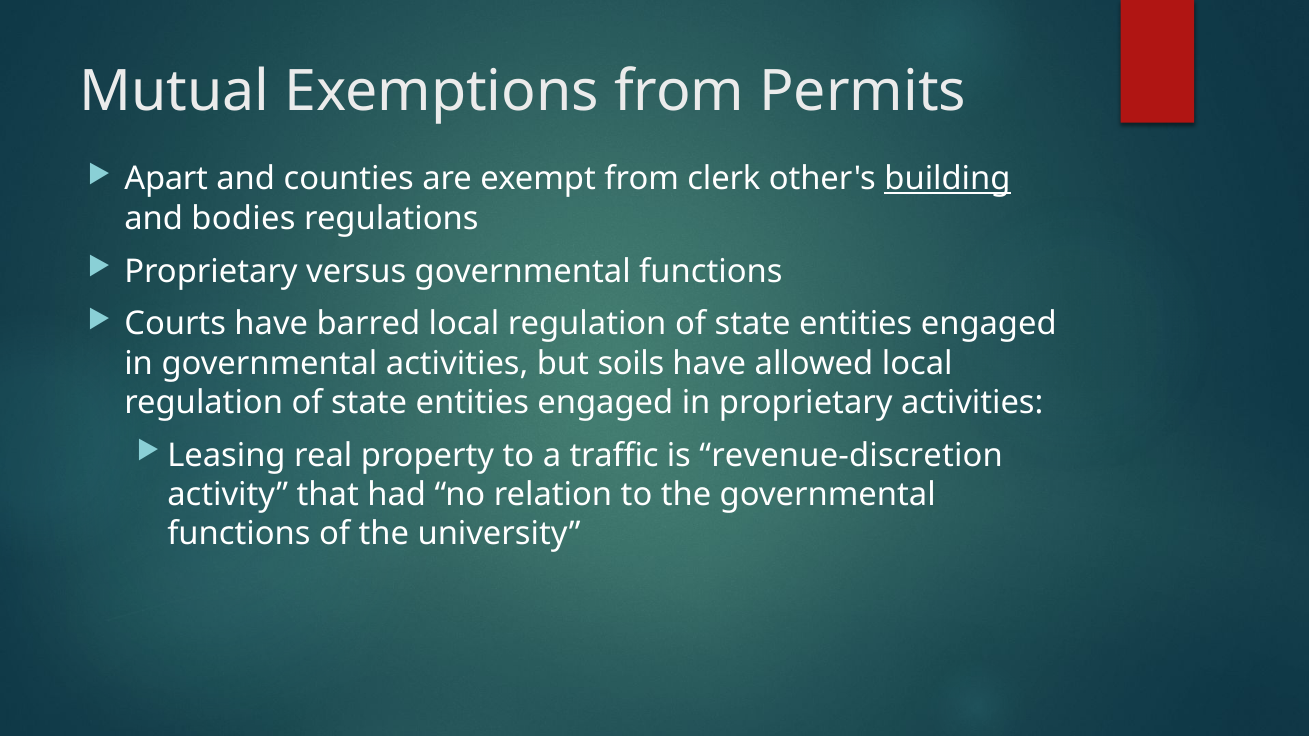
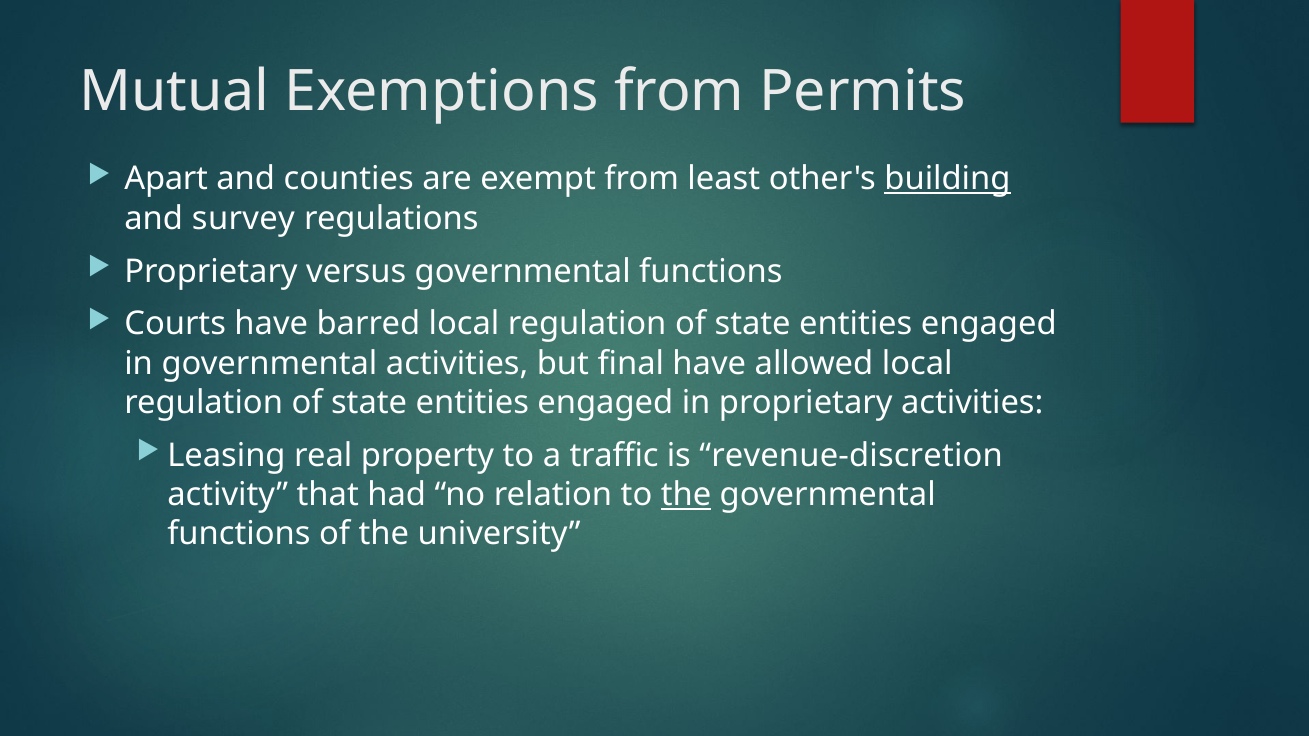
clerk: clerk -> least
bodies: bodies -> survey
soils: soils -> final
the at (686, 495) underline: none -> present
